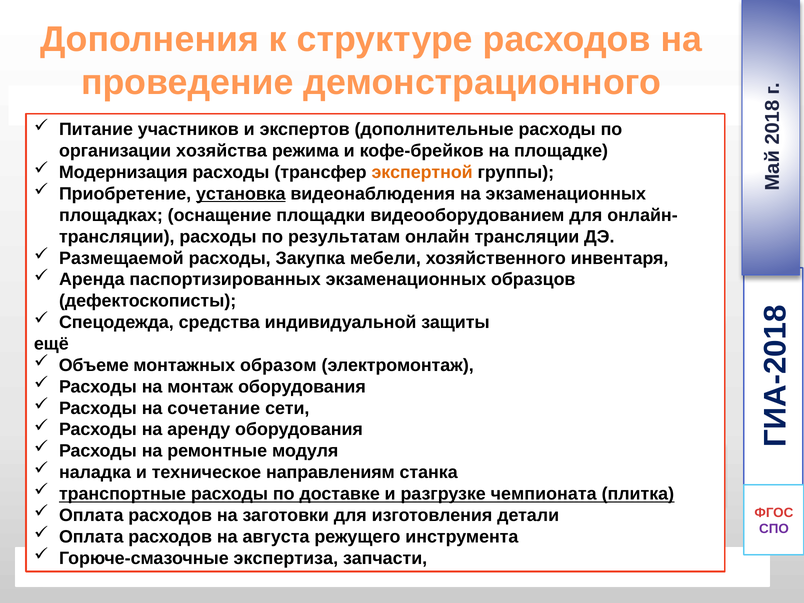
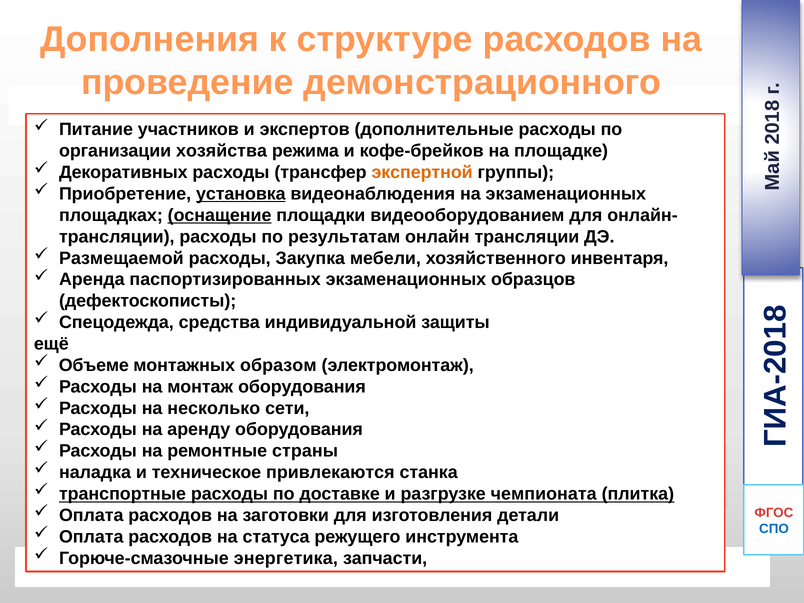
Модернизация: Модернизация -> Декоративных
оснащение underline: none -> present
сочетание: сочетание -> несколько
модуля: модуля -> страны
направлениям: направлениям -> привлекаются
СПО colour: purple -> blue
августа: августа -> статуса
экспертиза: экспертиза -> энергетика
